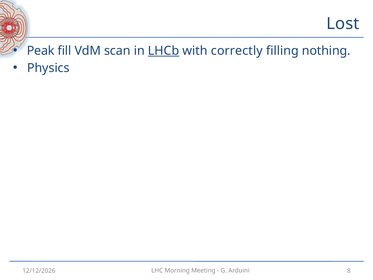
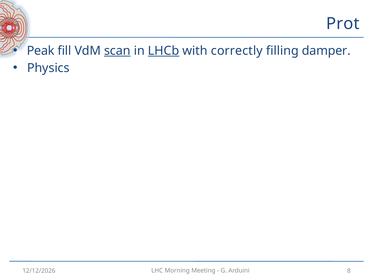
Lost: Lost -> Prot
scan underline: none -> present
nothing: nothing -> damper
